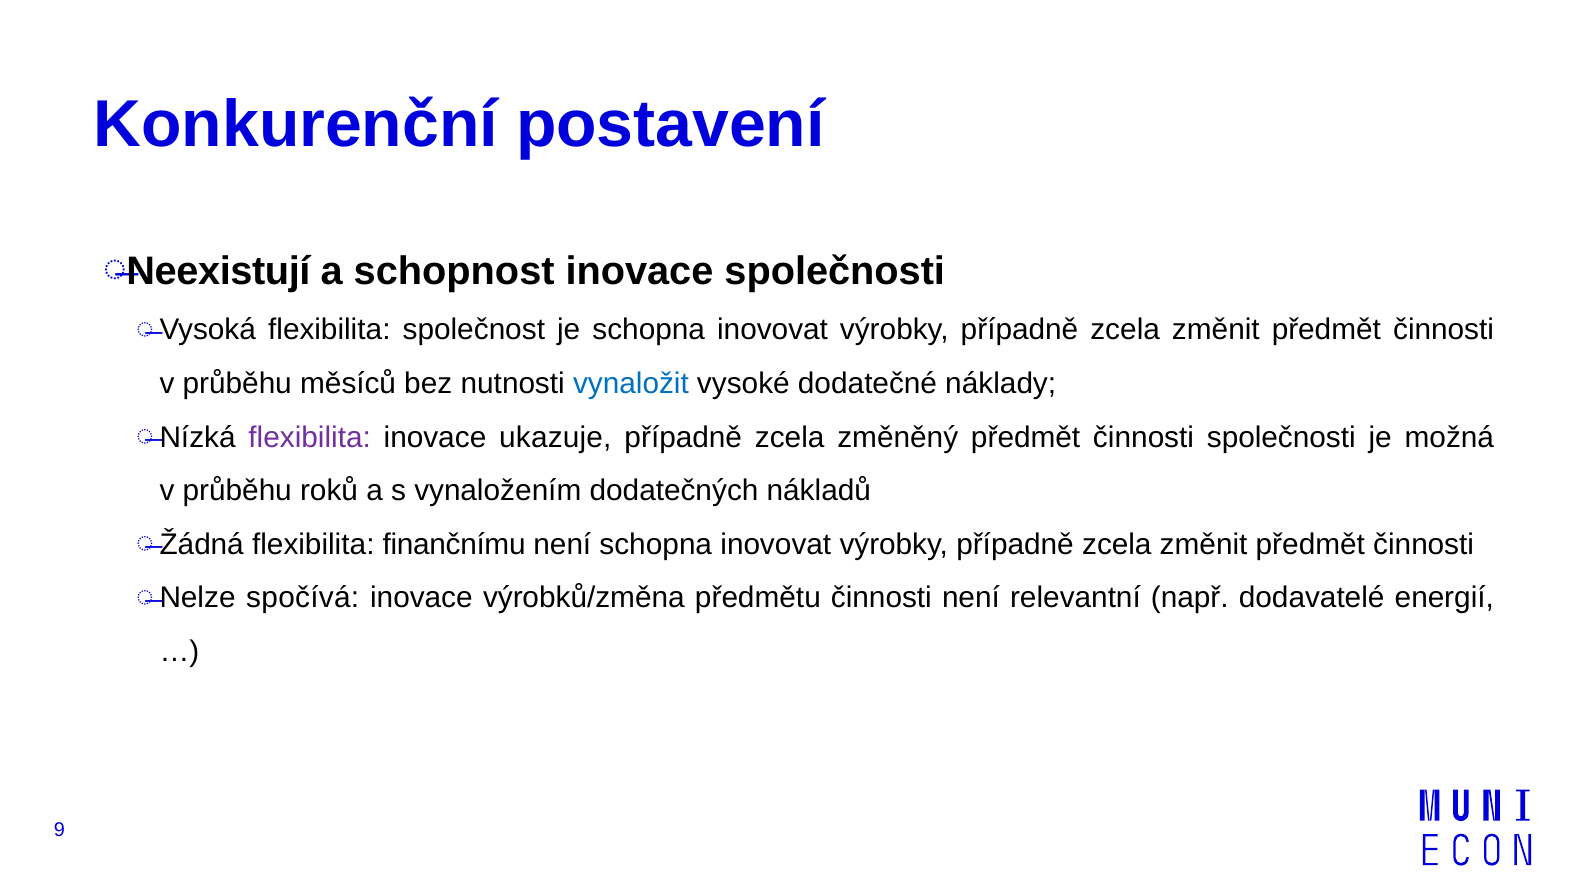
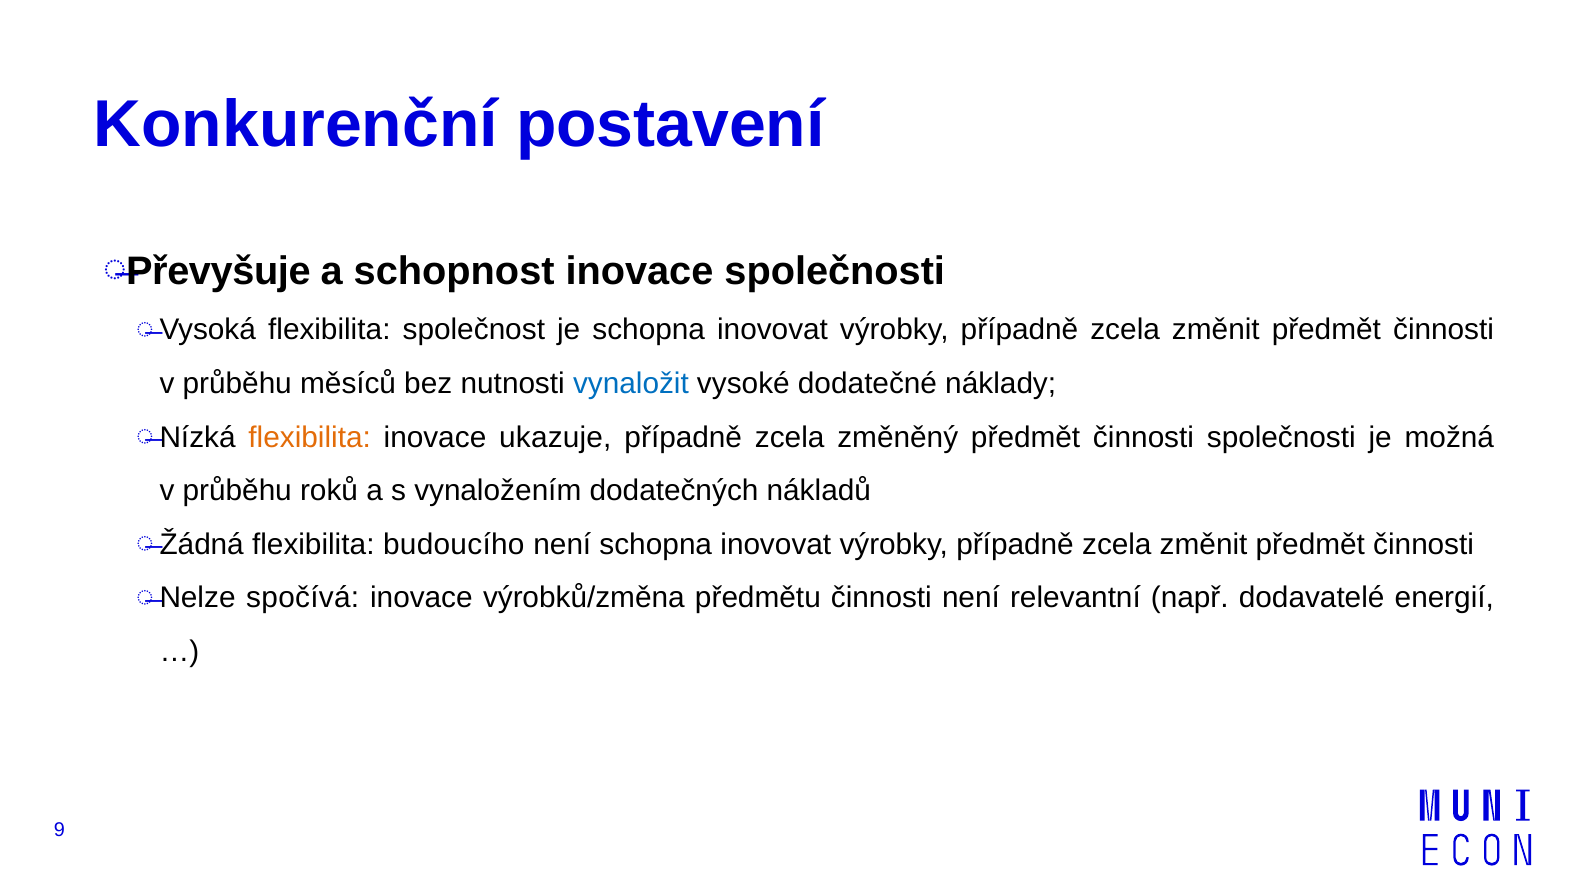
Neexistují: Neexistují -> Převyšuje
flexibilita at (310, 437) colour: purple -> orange
finančnímu: finančnímu -> budoucího
